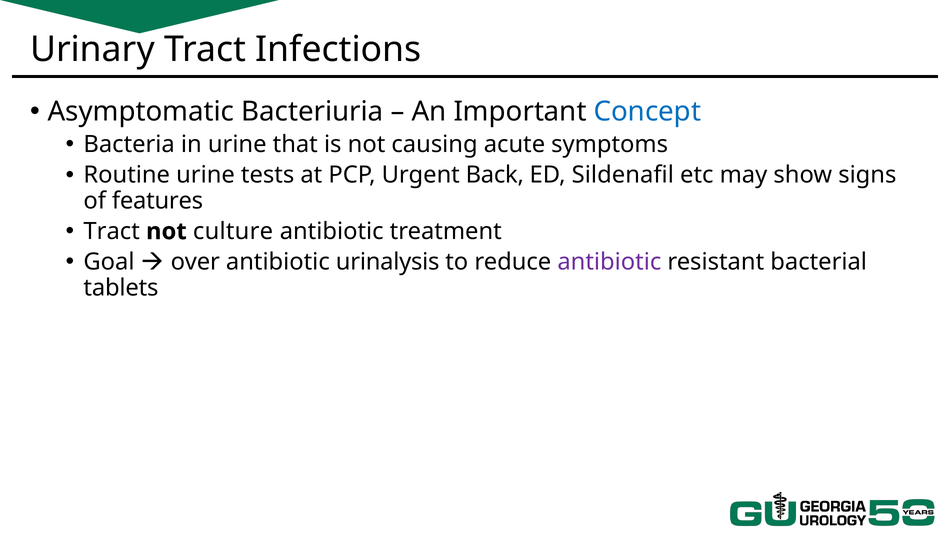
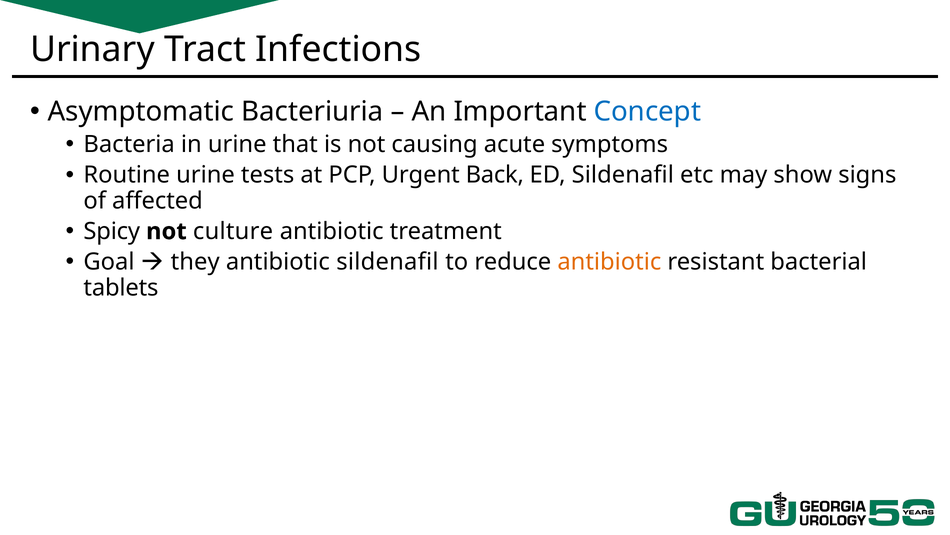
features: features -> affected
Tract at (112, 231): Tract -> Spicy
over: over -> they
antibiotic urinalysis: urinalysis -> sildenafil
antibiotic at (609, 262) colour: purple -> orange
